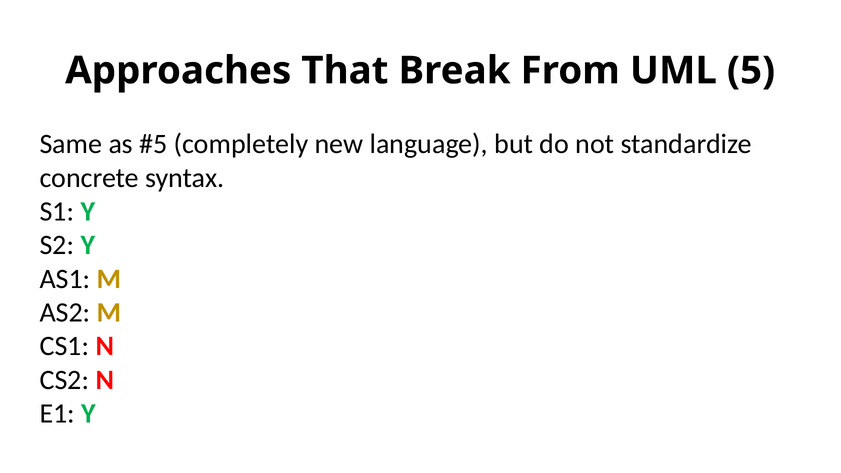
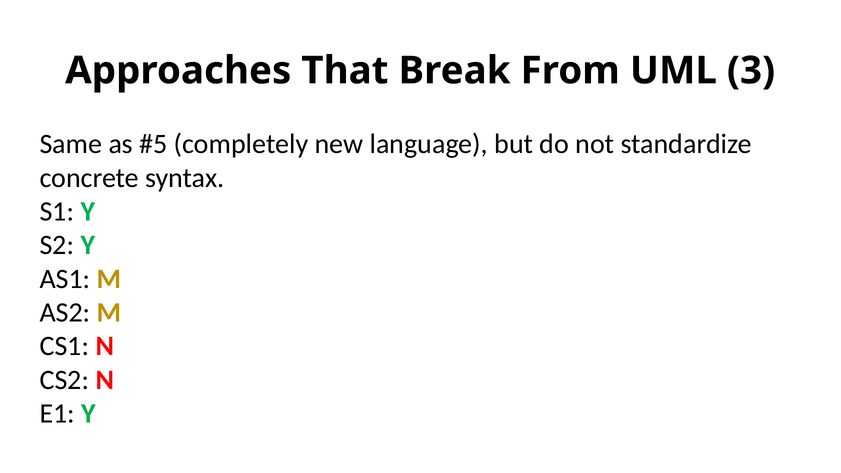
5: 5 -> 3
